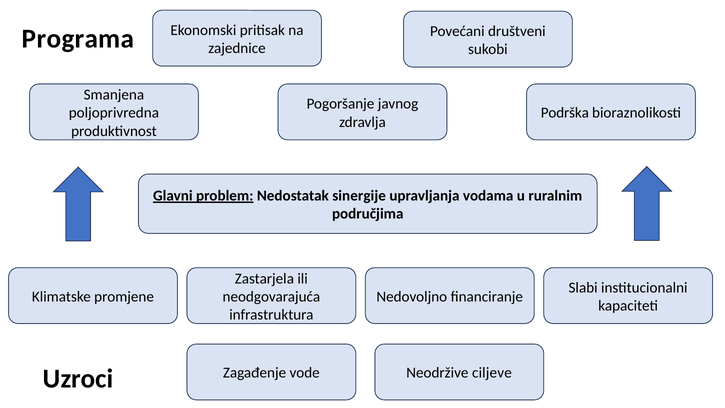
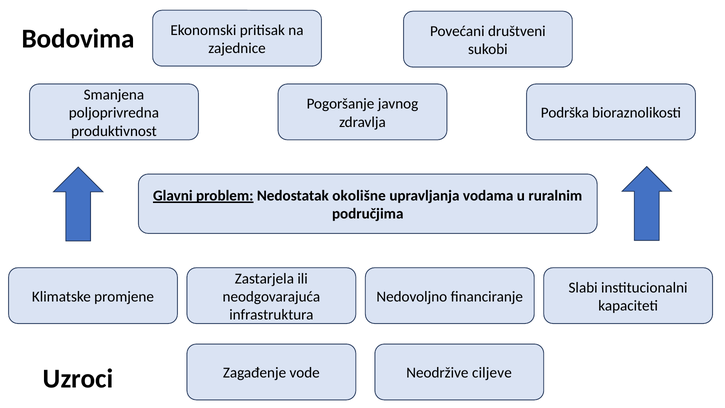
Programa: Programa -> Bodovima
sinergije: sinergije -> okolišne
